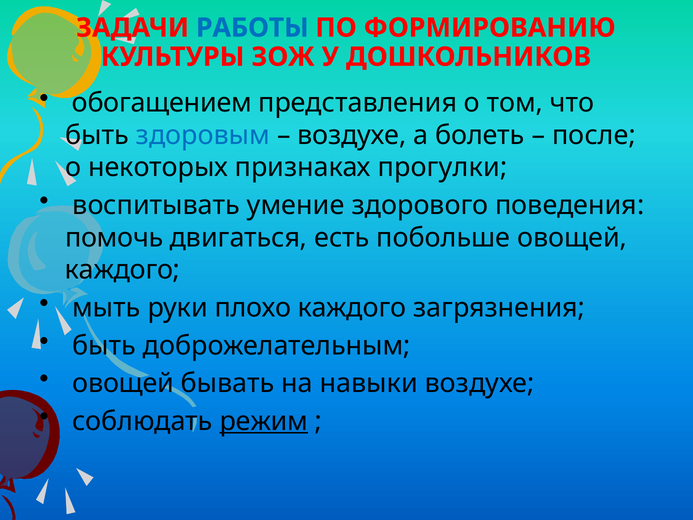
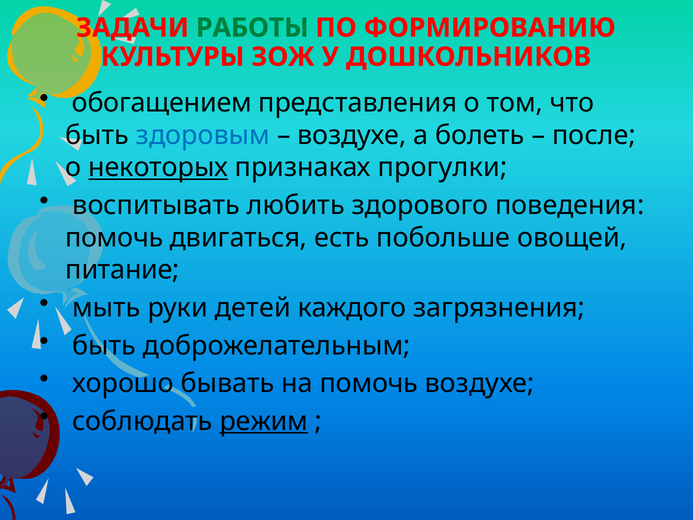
РАБОТЫ colour: blue -> green
некоторых underline: none -> present
умение: умение -> любить
каждого at (123, 270): каждого -> питание
плохо: плохо -> детей
овощей at (123, 383): овощей -> хорошо
на навыки: навыки -> помочь
